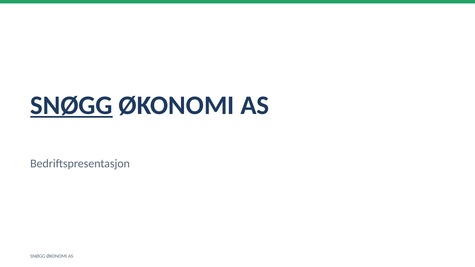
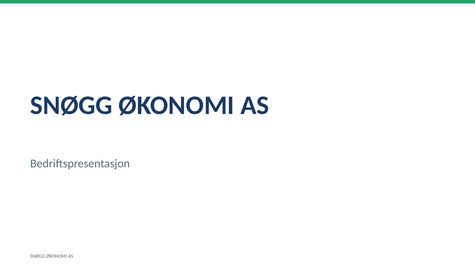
SNØGG at (71, 105) underline: present -> none
